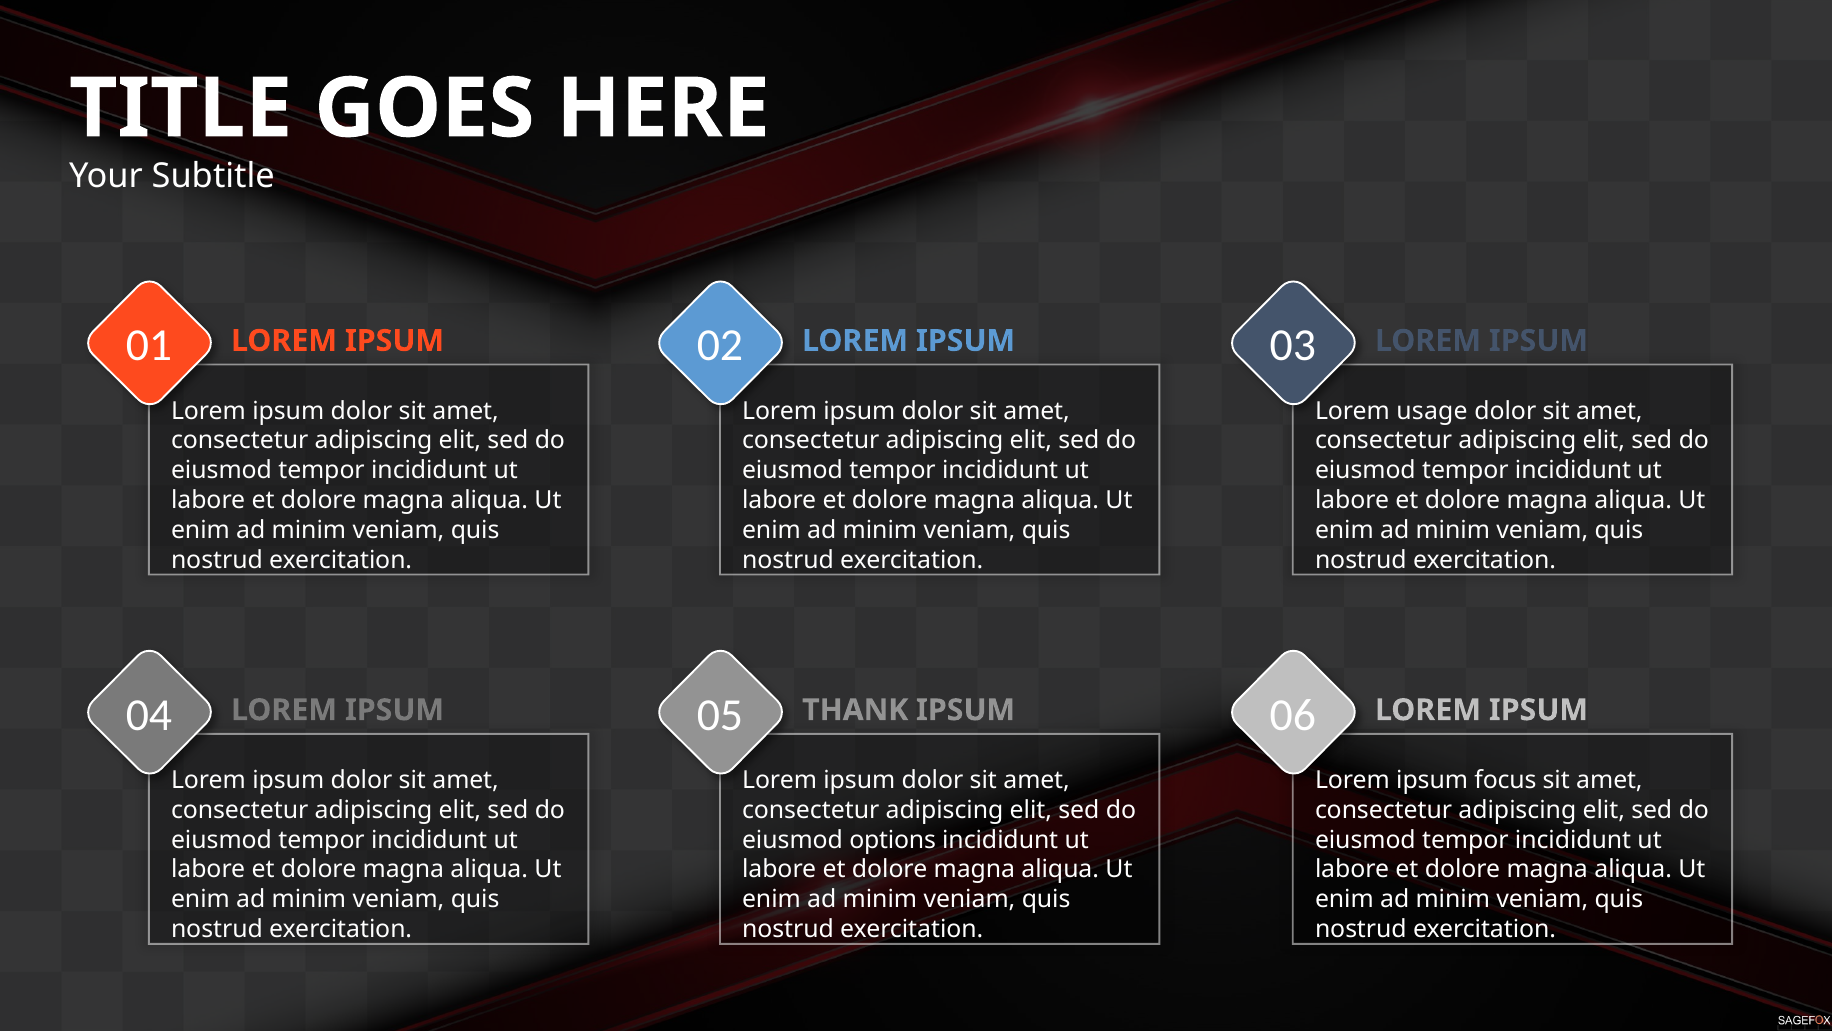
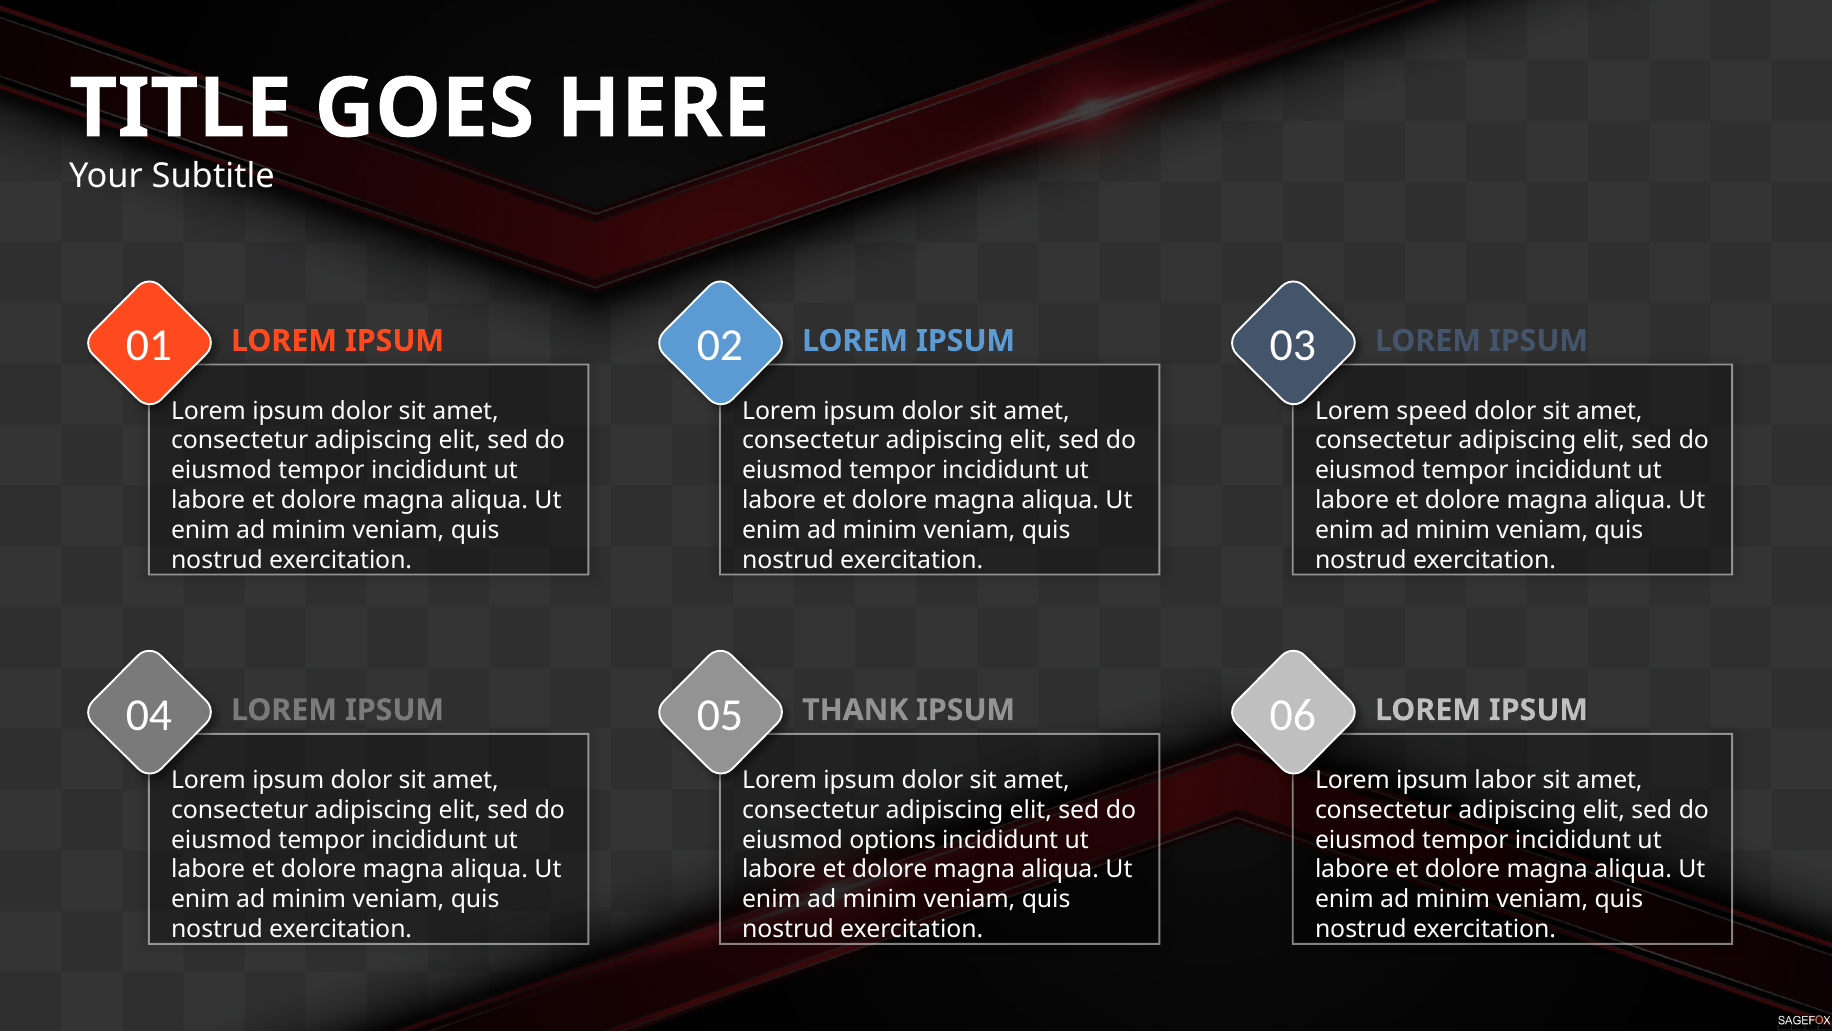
usage: usage -> speed
focus: focus -> labor
